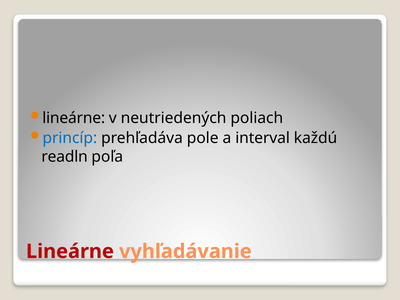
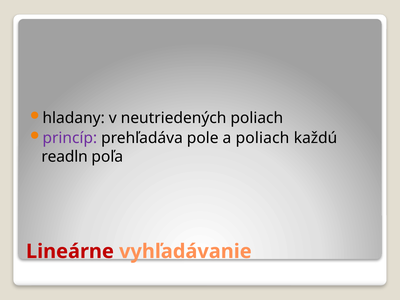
lineárne at (74, 118): lineárne -> hladany
princíp colour: blue -> purple
a interval: interval -> poliach
